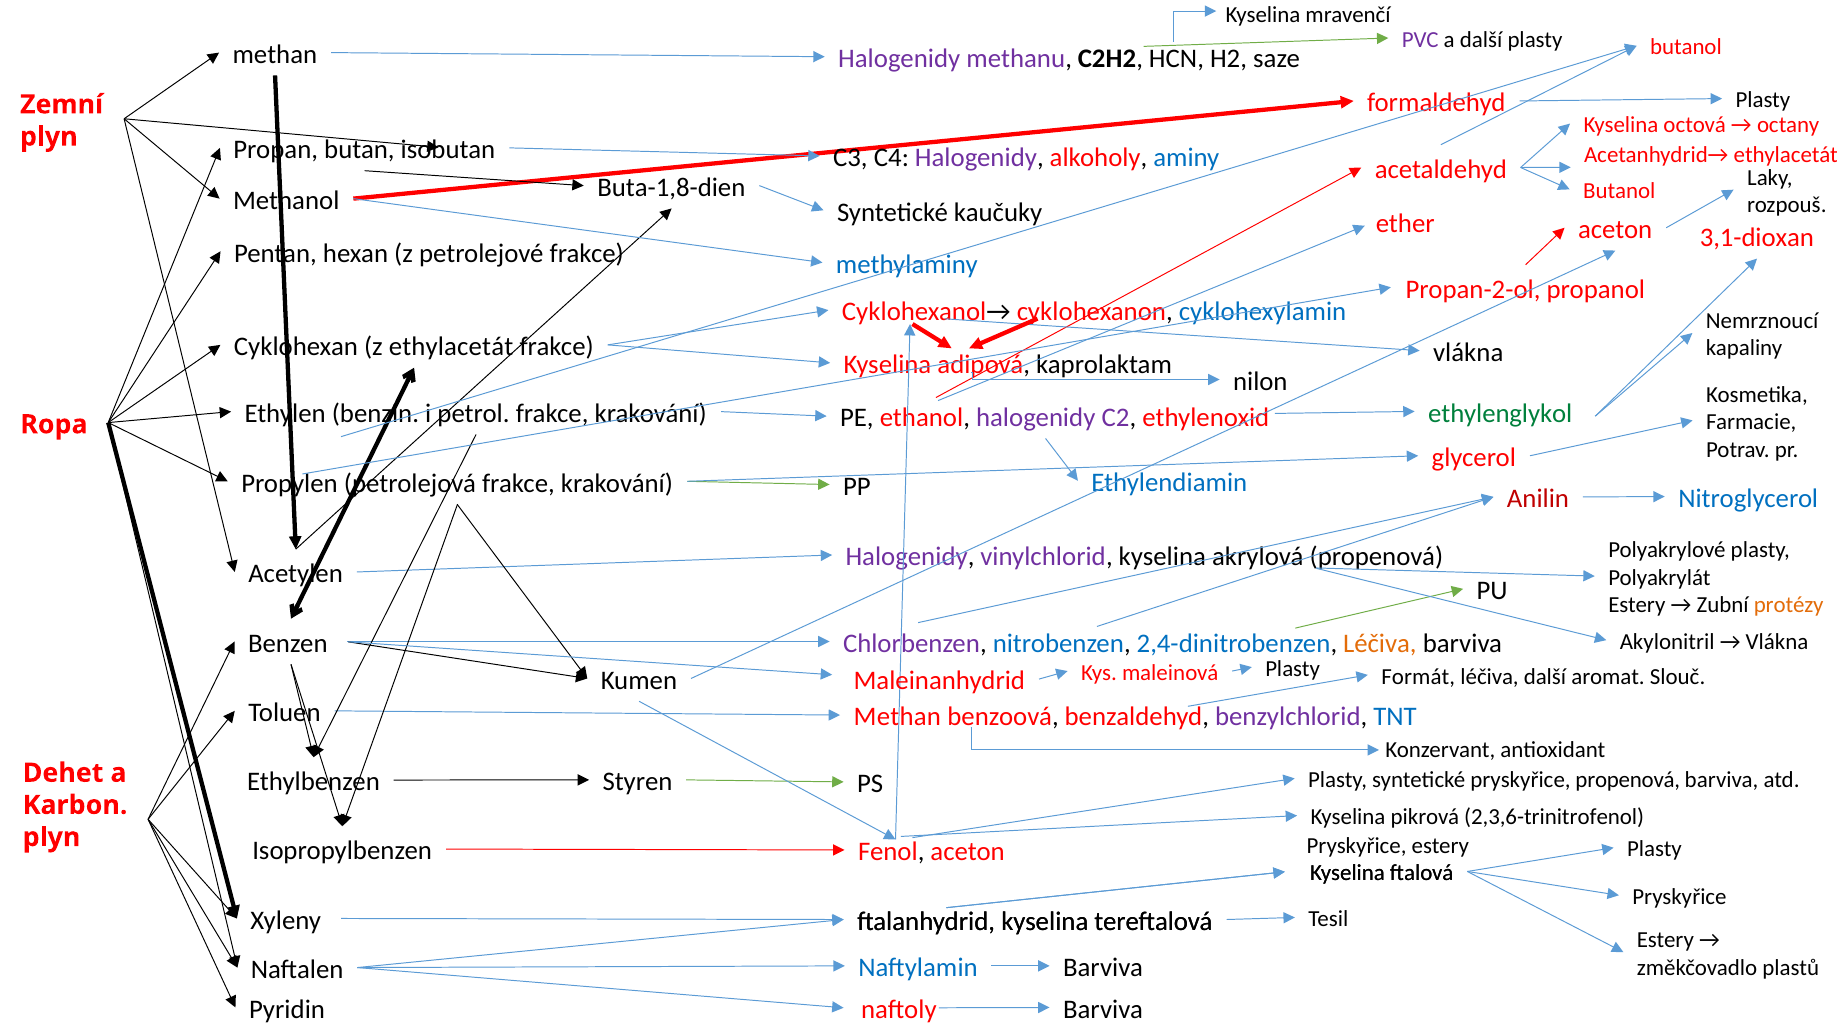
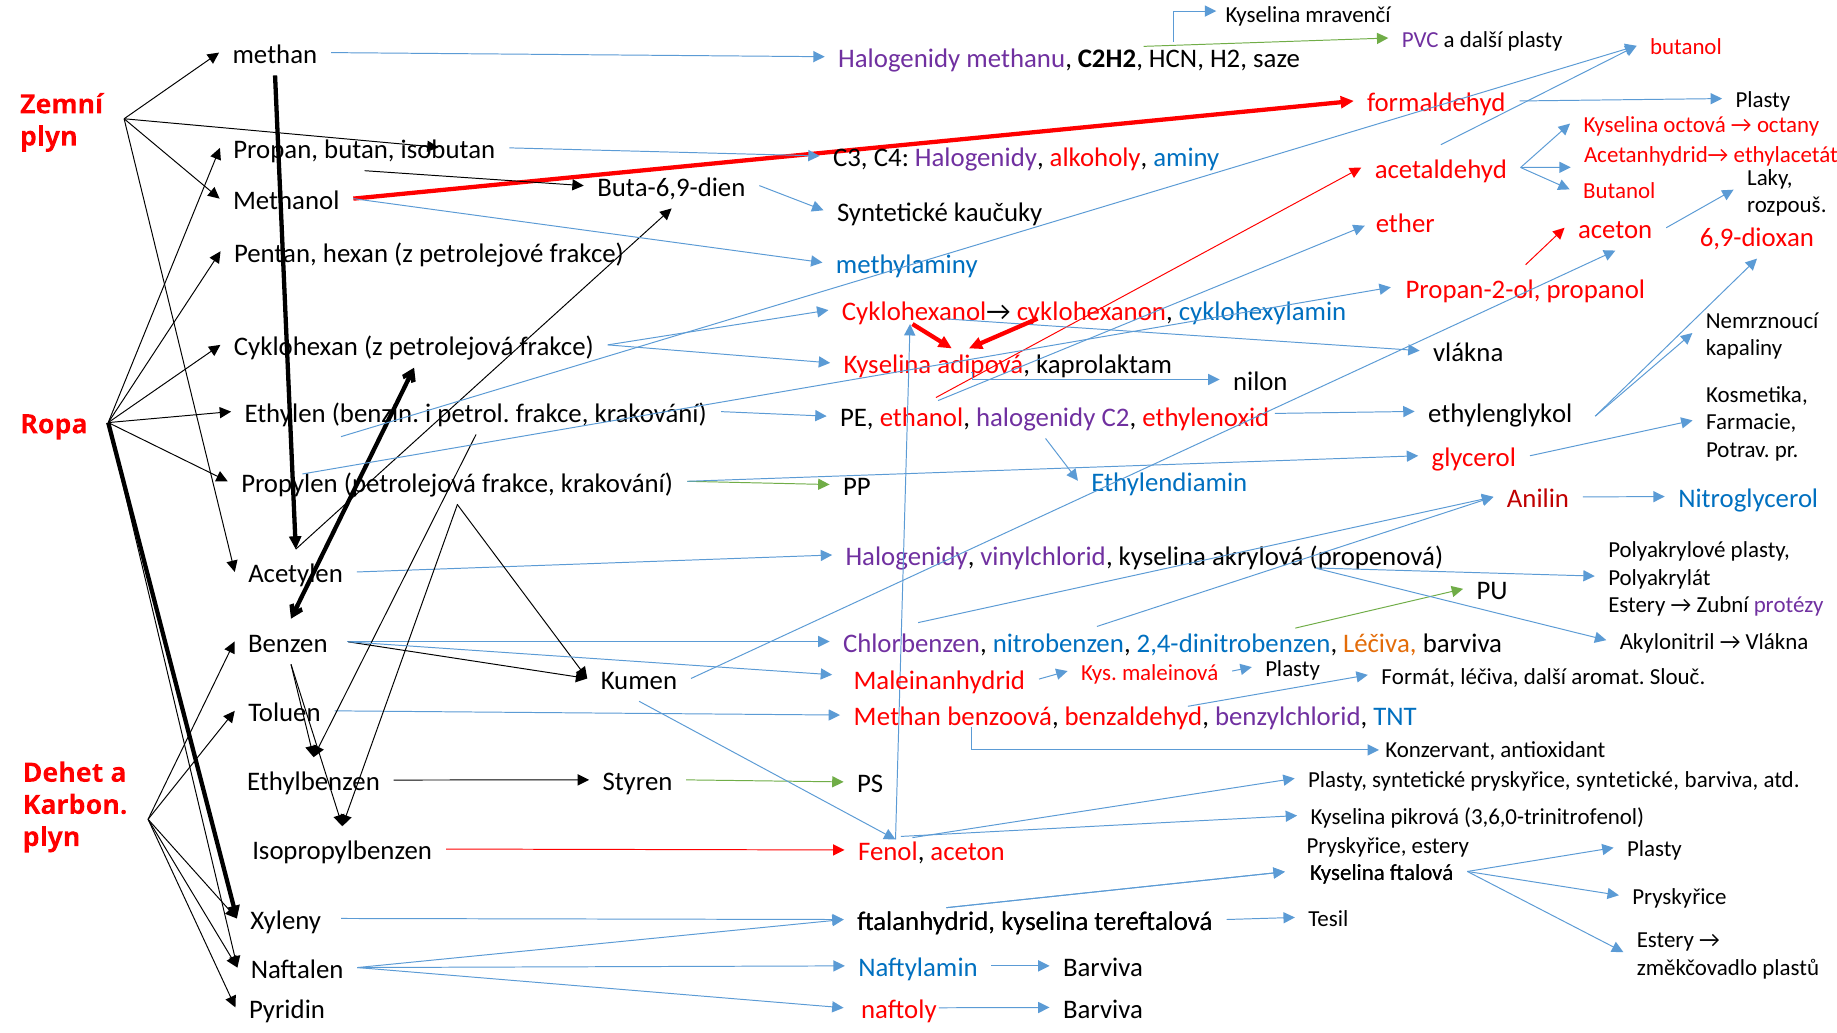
Buta-1,8-dien: Buta-1,8-dien -> Buta-6,9-dien
3,1-dioxan: 3,1-dioxan -> 6,9-dioxan
z ethylacetát: ethylacetát -> petrolejová
ethylenglykol colour: green -> black
protézy colour: orange -> purple
pryskyřice propenová: propenová -> syntetické
2,3,6-trinitrofenol: 2,3,6-trinitrofenol -> 3,6,0-trinitrofenol
